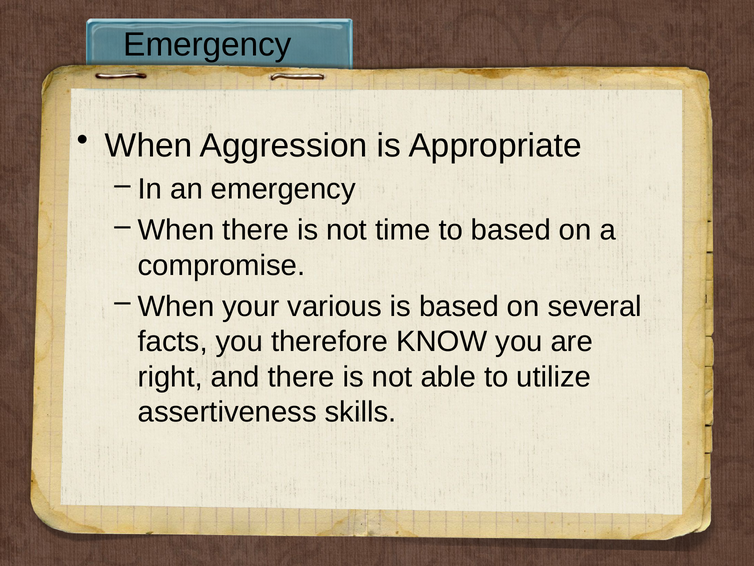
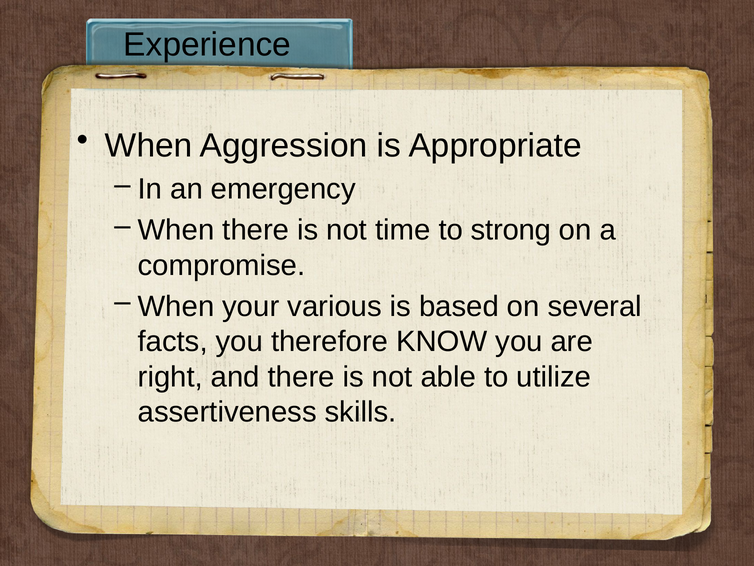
Emergency at (207, 44): Emergency -> Experience
to based: based -> strong
